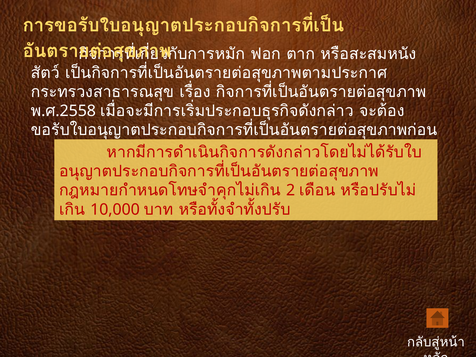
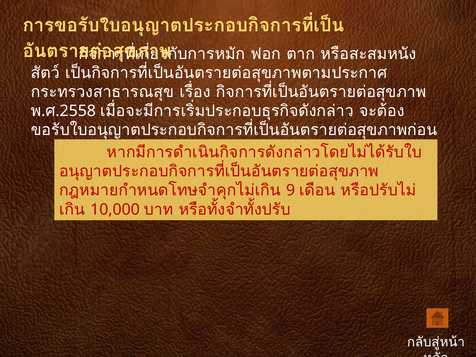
2: 2 -> 9
